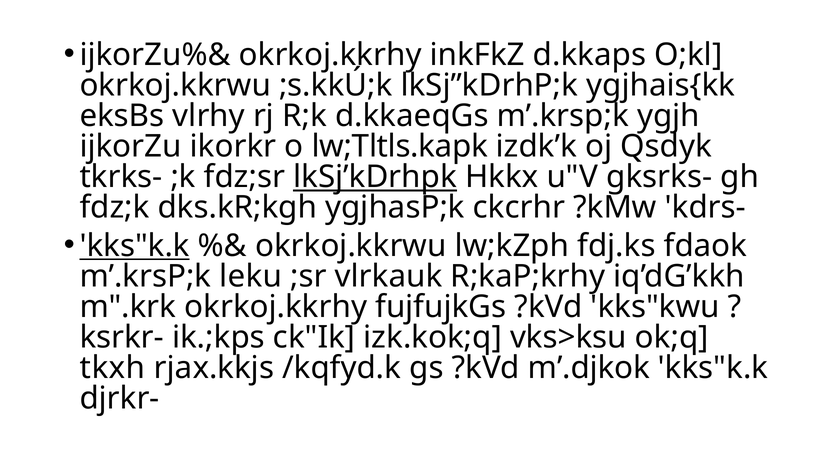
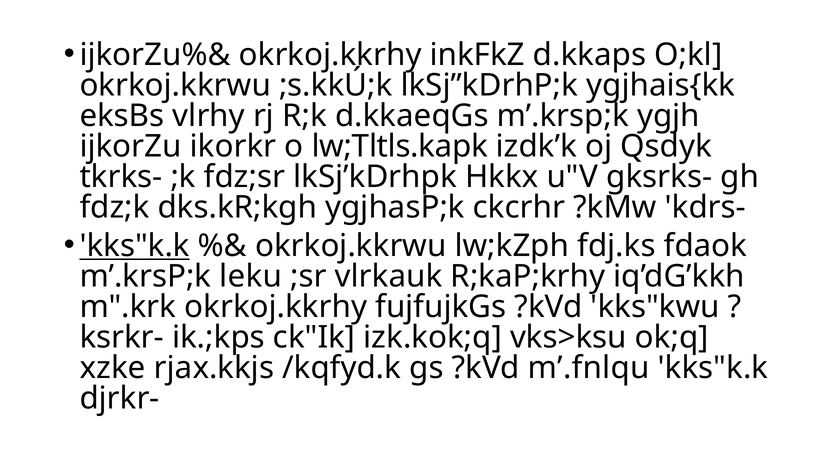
lkSj’kDrhpk underline: present -> none
tkxh: tkxh -> xzke
m’.djkok: m’.djkok -> m’.fnlqu
